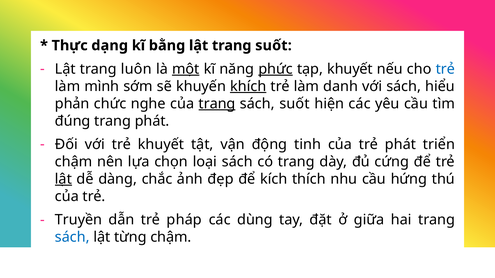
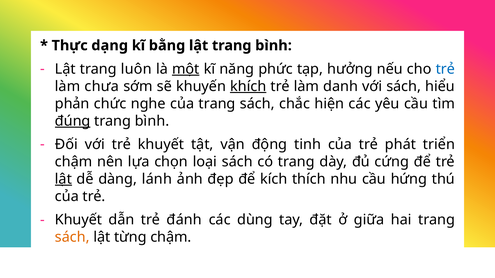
lật trang suốt: suốt -> bình
phức underline: present -> none
tạp khuyết: khuyết -> hưởng
mình: mình -> chưa
trang at (217, 104) underline: present -> none
sách suốt: suốt -> chắc
đúng underline: none -> present
phát at (152, 121): phát -> bình
chắc: chắc -> lánh
Truyền at (78, 220): Truyền -> Khuyết
pháp: pháp -> đánh
sách at (72, 238) colour: blue -> orange
